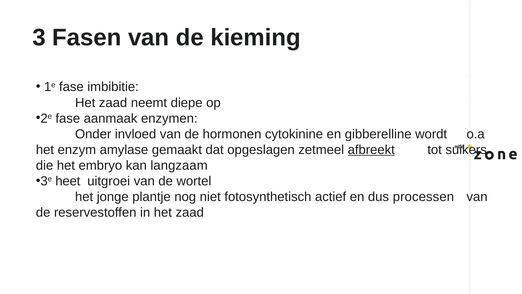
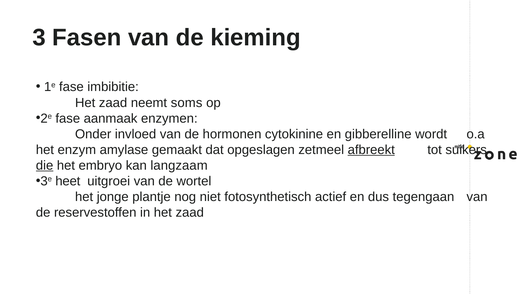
diepe: diepe -> soms
die underline: none -> present
processen: processen -> tegengaan
